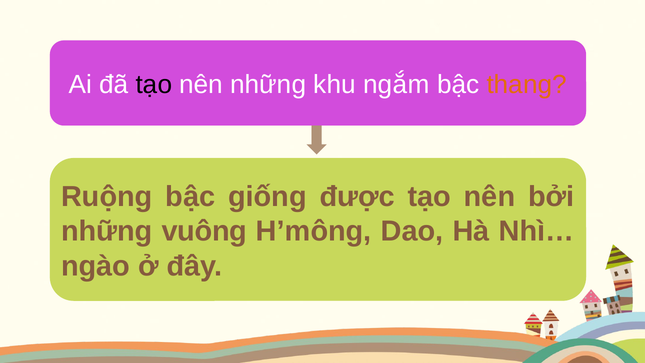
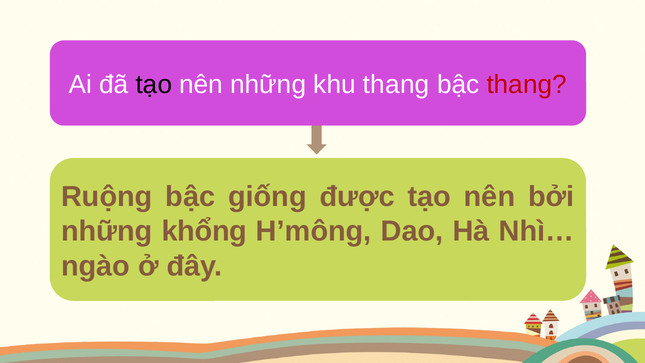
khu ngắm: ngắm -> thang
thang at (527, 85) colour: orange -> red
vuông: vuông -> khổng
